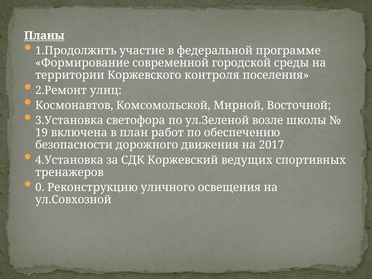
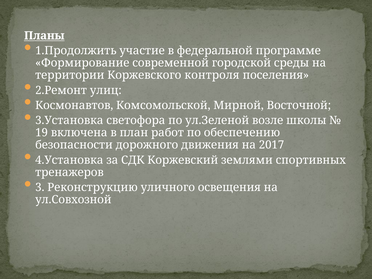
ведущих: ведущих -> землями
0: 0 -> 3
